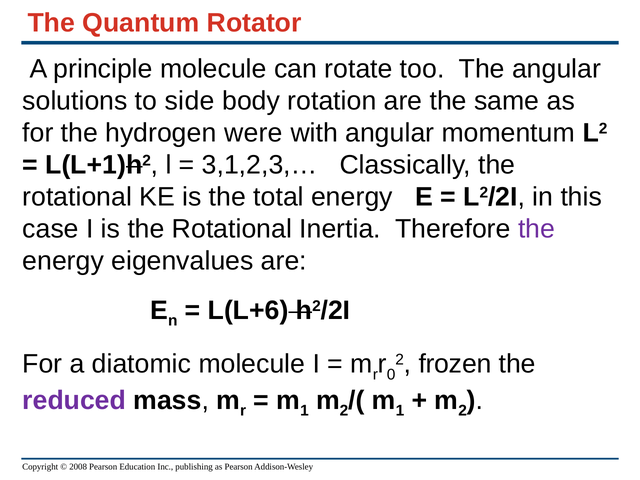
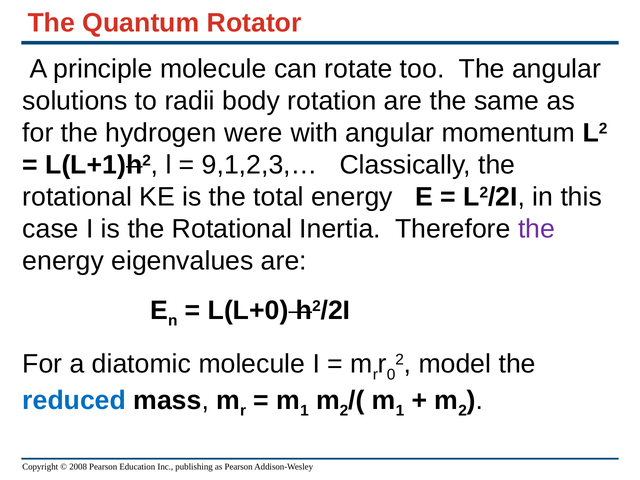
side: side -> radii
3,1,2,3,…: 3,1,2,3,… -> 9,1,2,3,…
L(L+6: L(L+6 -> L(L+0
frozen: frozen -> model
reduced colour: purple -> blue
